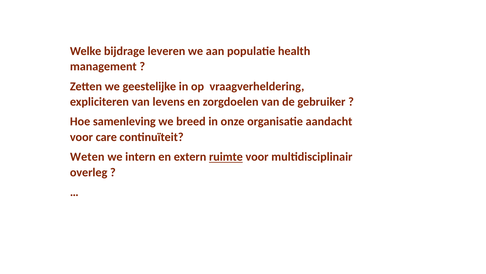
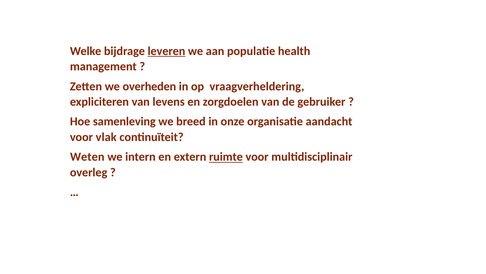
leveren underline: none -> present
geestelijke: geestelijke -> overheden
care: care -> vlak
